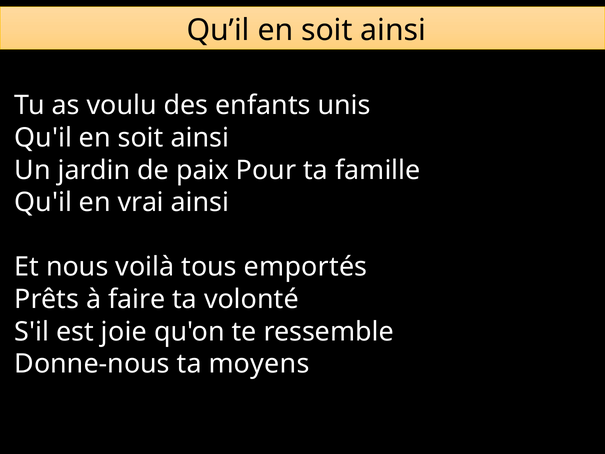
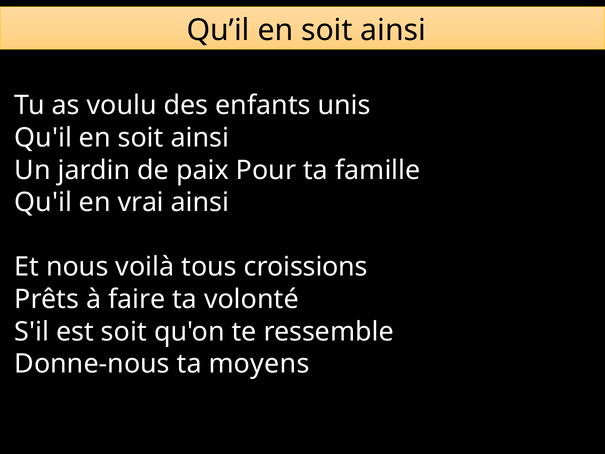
emportés: emportés -> croissions
est joie: joie -> soit
